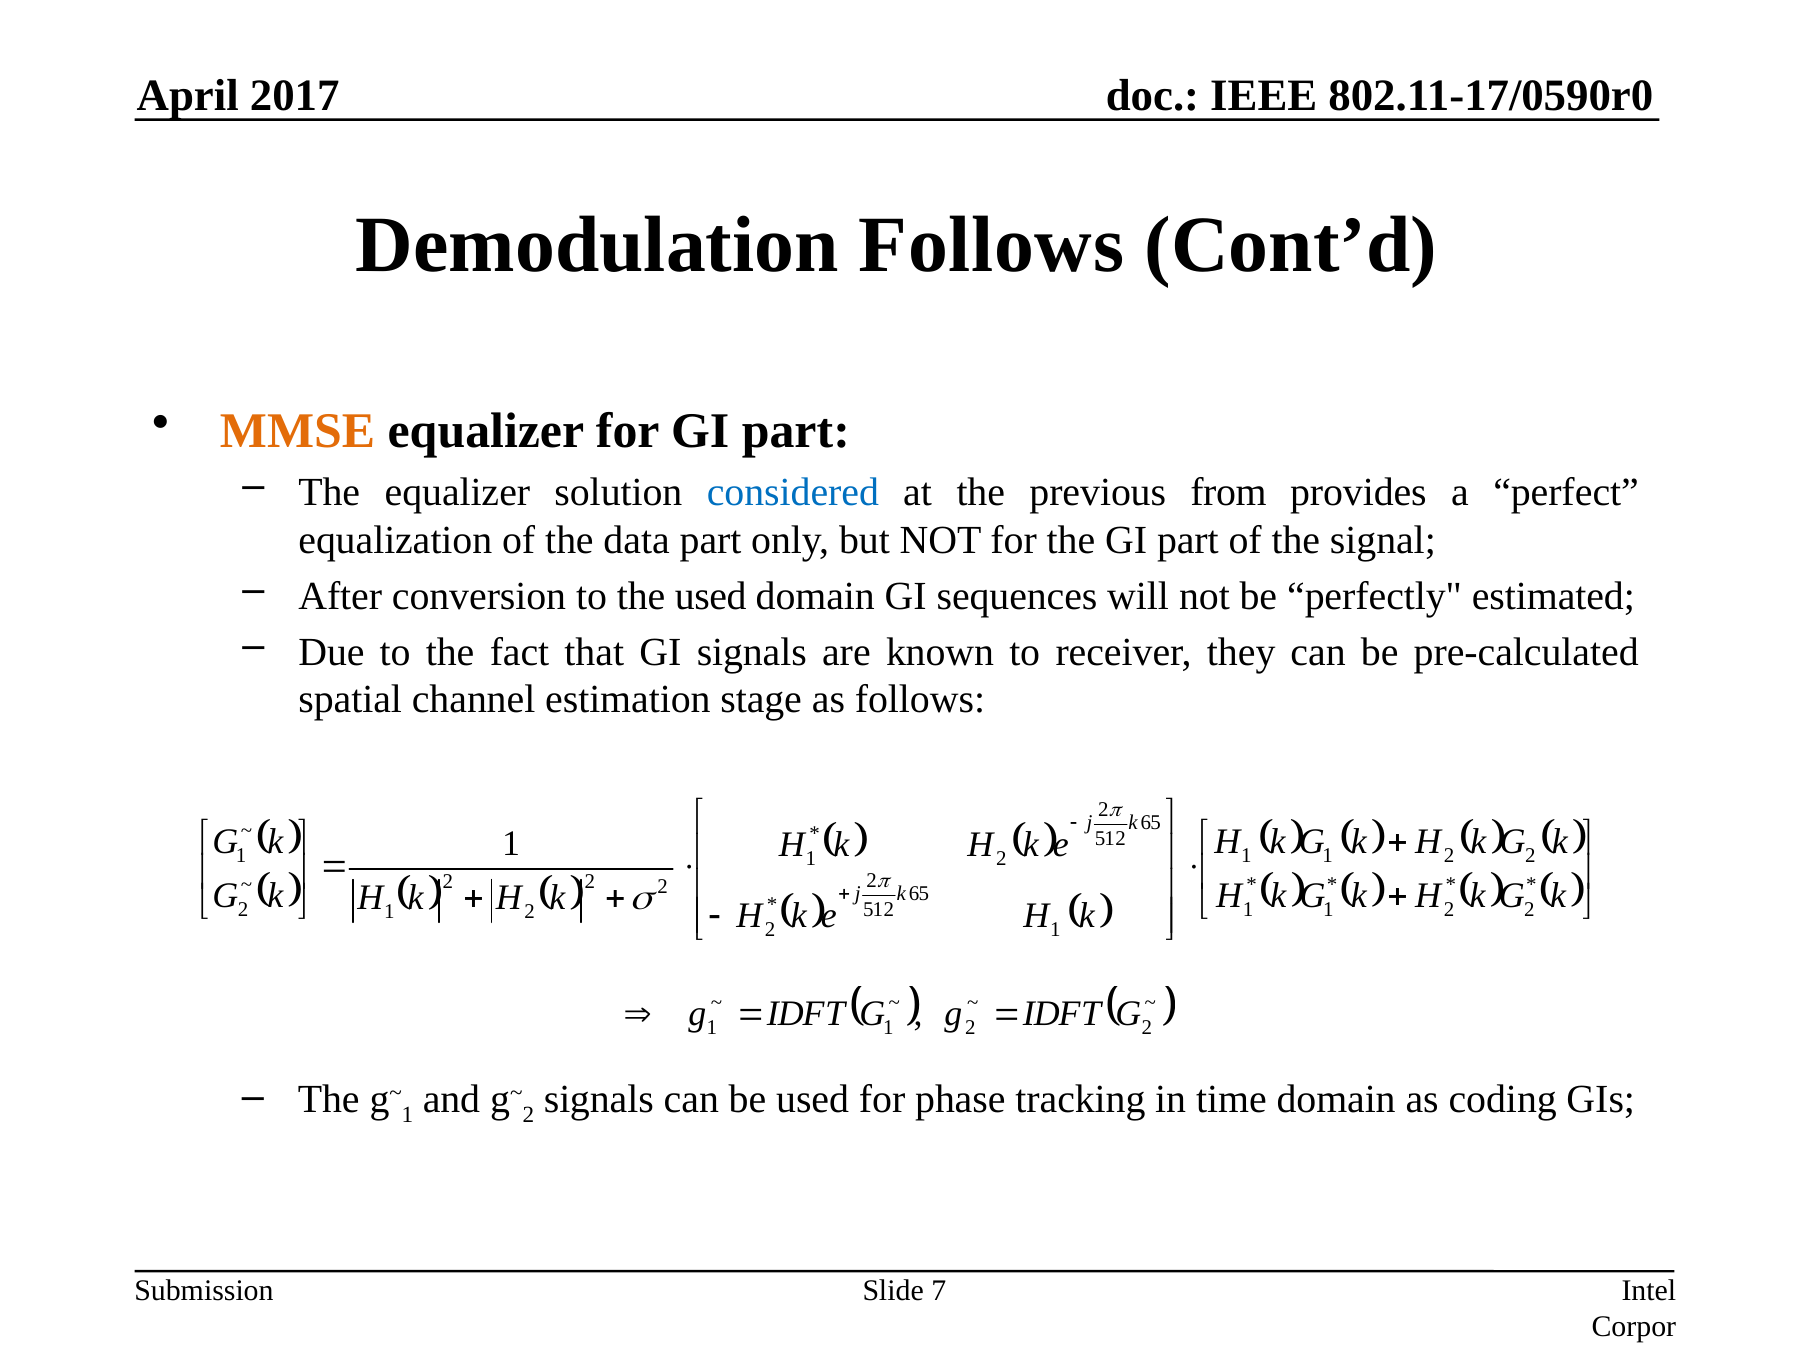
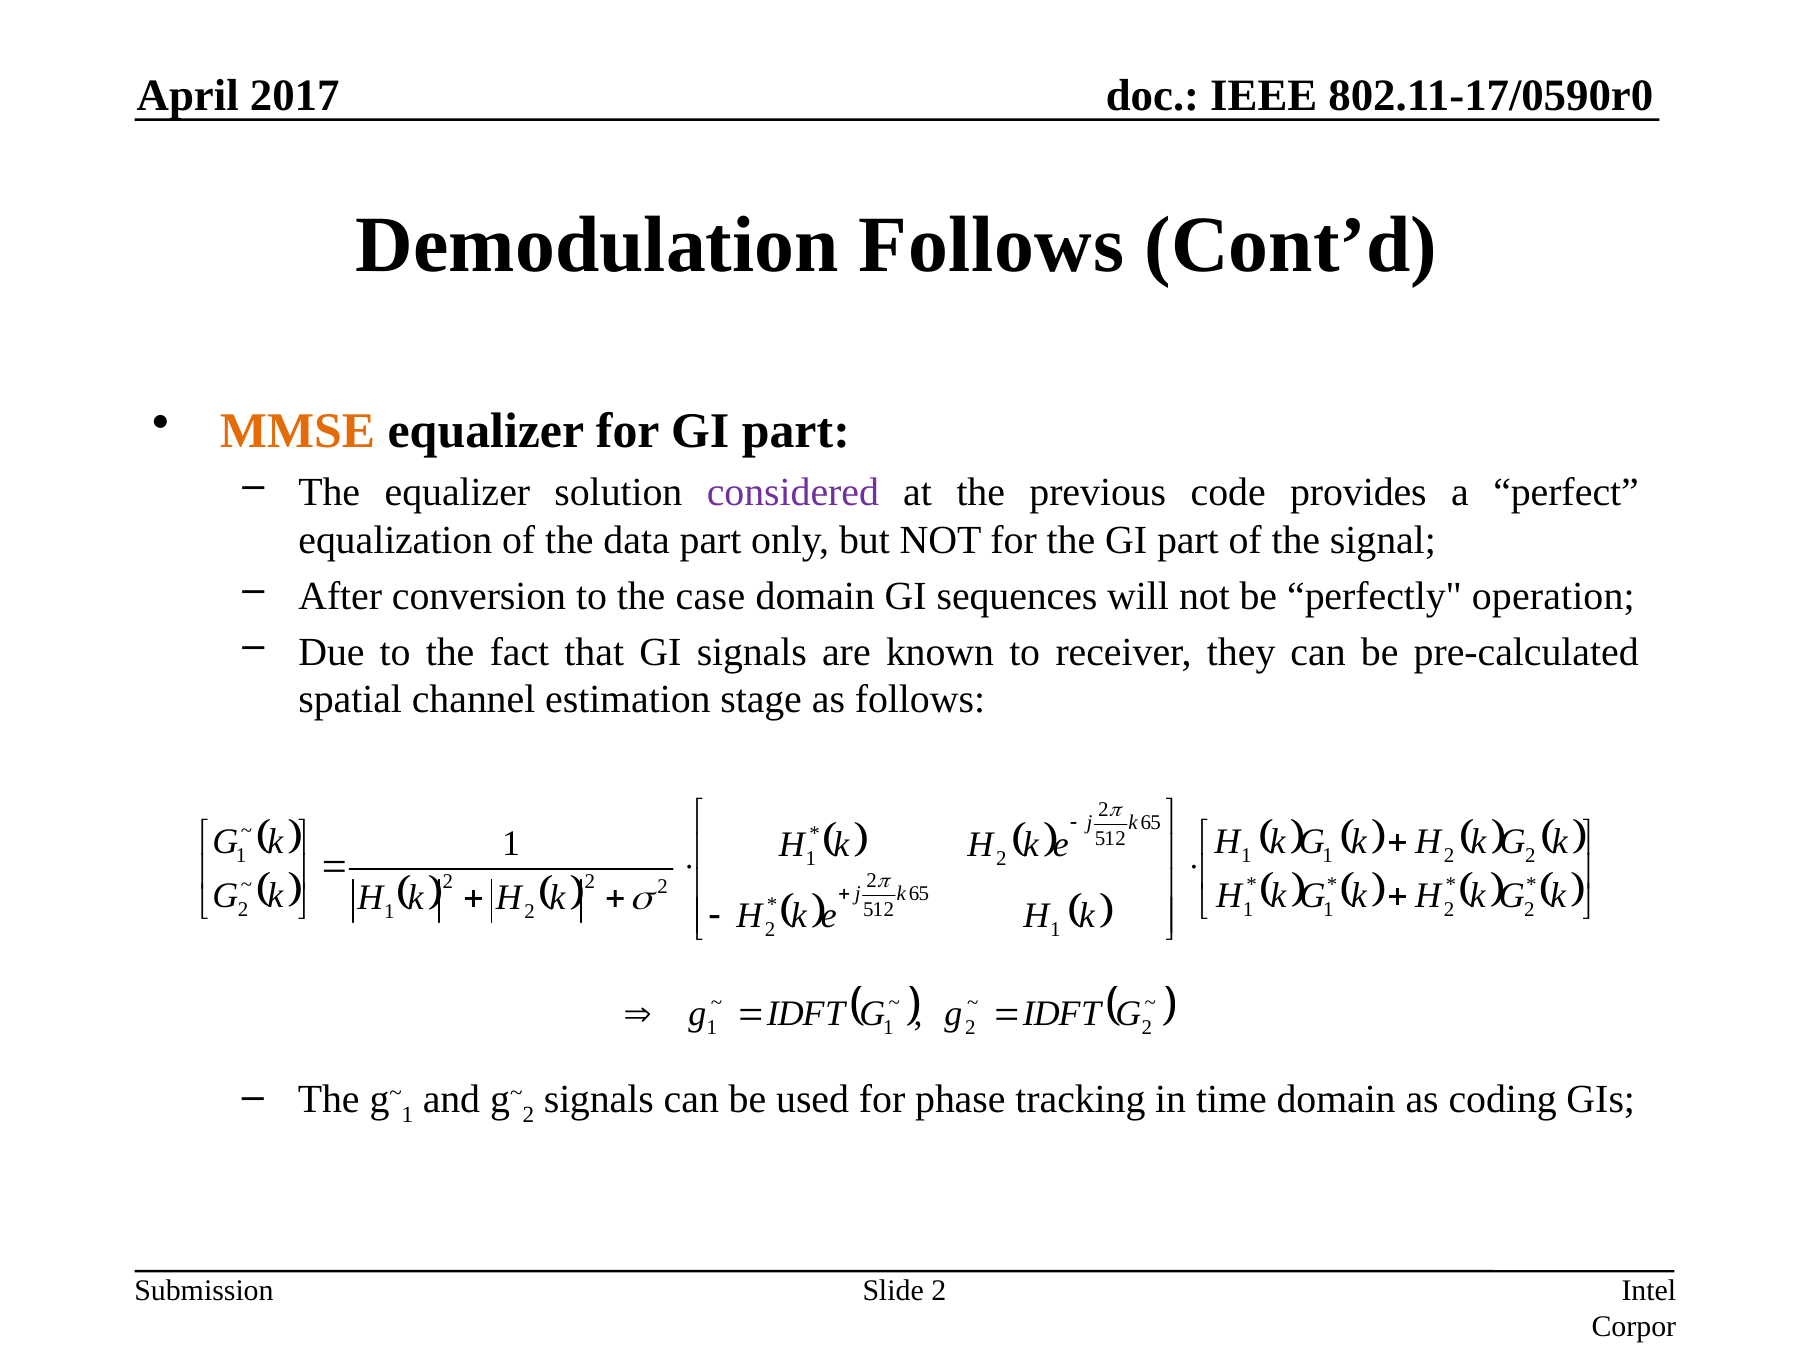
considered colour: blue -> purple
from: from -> code
the used: used -> case
estimated: estimated -> operation
Slide 7: 7 -> 2
